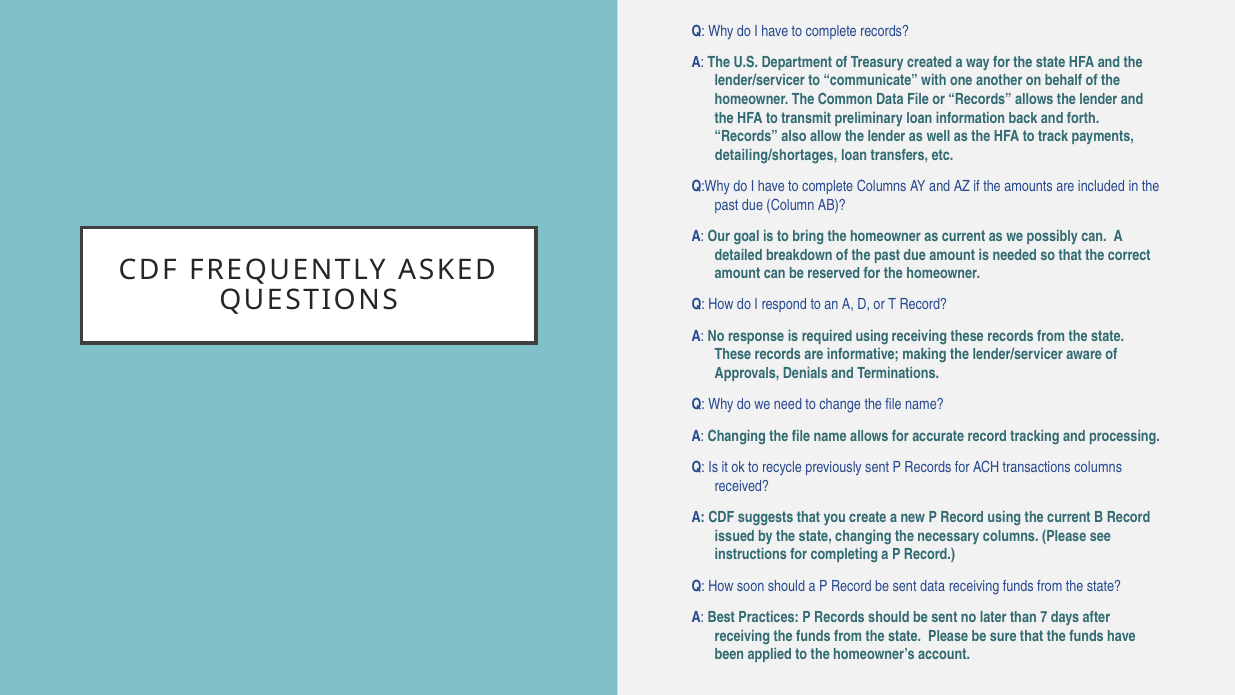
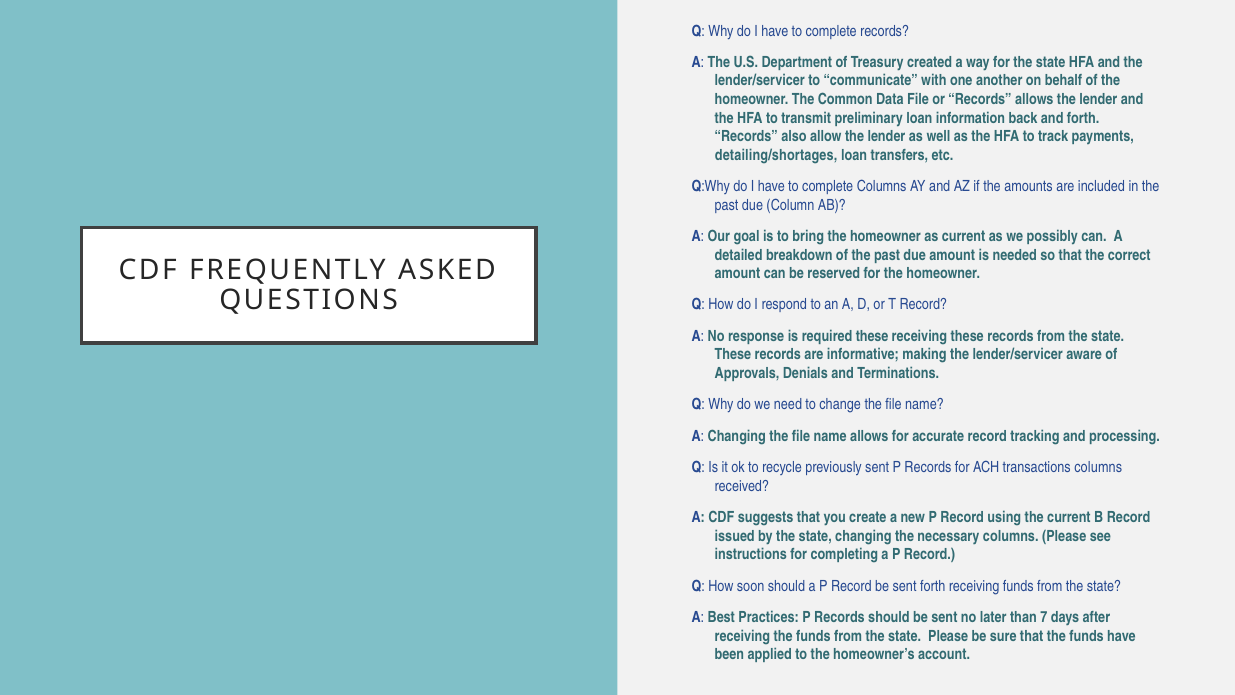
required using: using -> these
sent data: data -> forth
